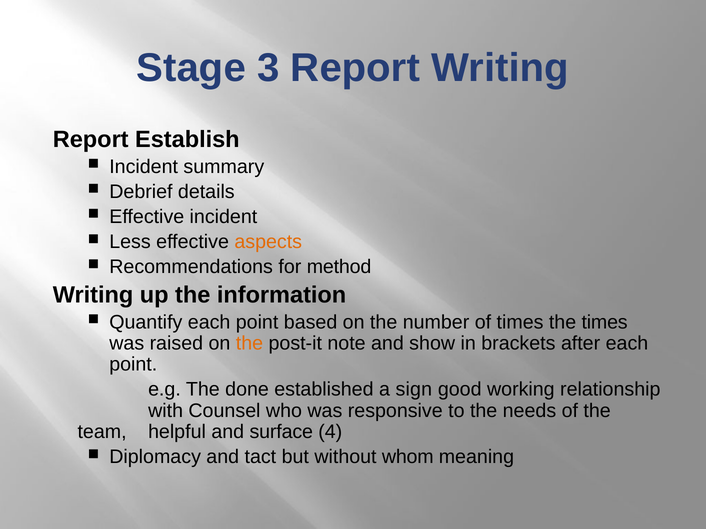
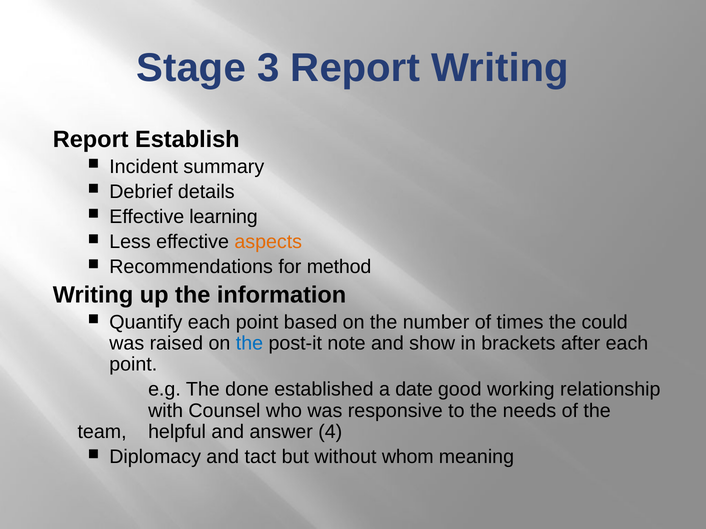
Effective incident: incident -> learning
the times: times -> could
the at (249, 344) colour: orange -> blue
sign: sign -> date
surface: surface -> answer
